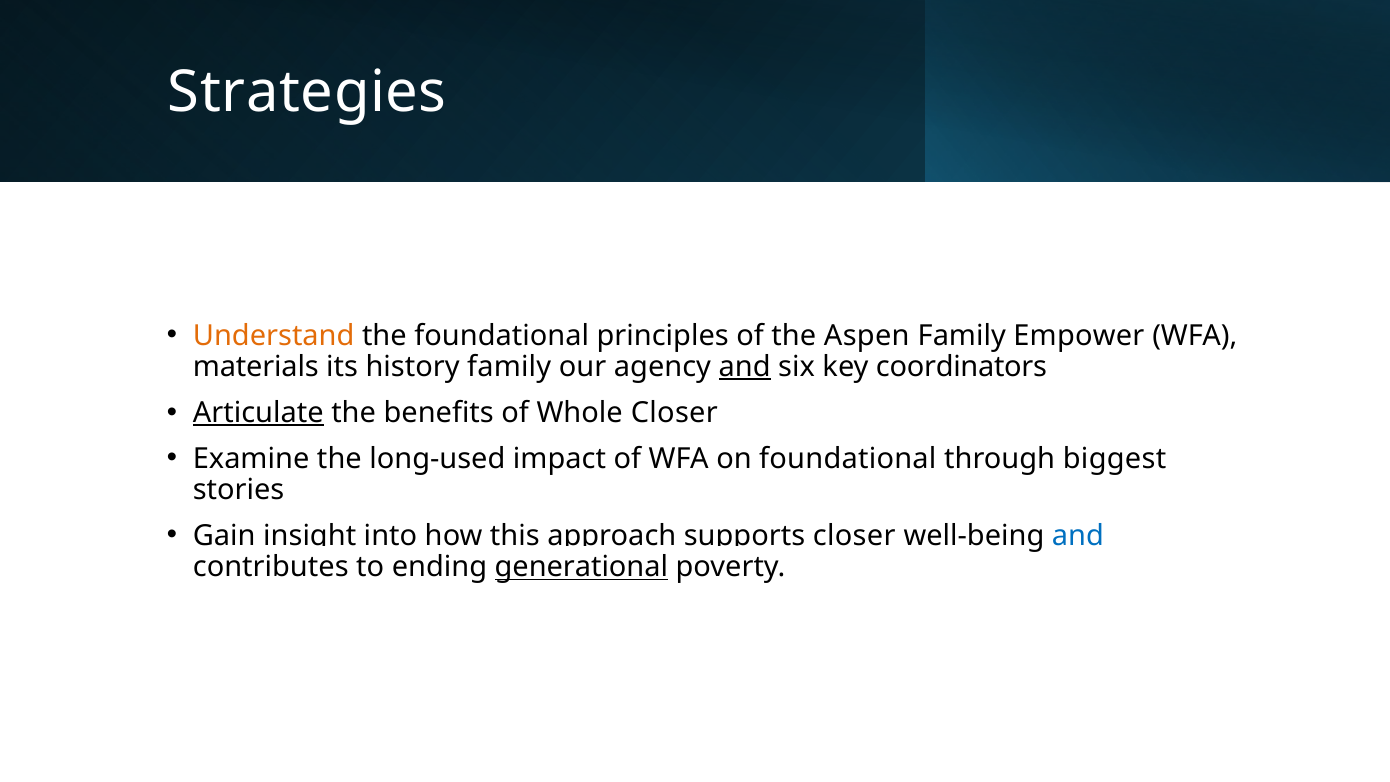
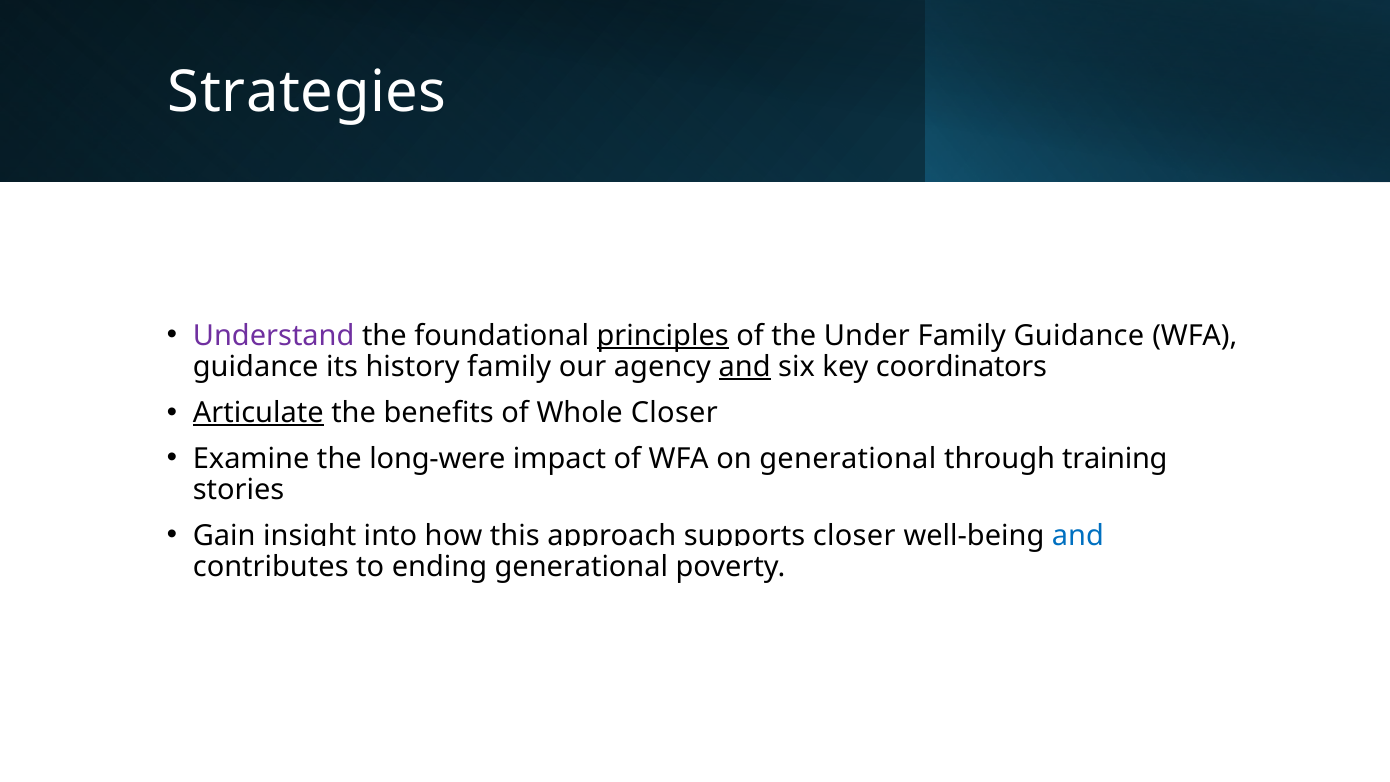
Understand colour: orange -> purple
principles underline: none -> present
Aspen: Aspen -> Under
Family Empower: Empower -> Guidance
materials at (256, 367): materials -> guidance
long-used: long-used -> long-were
on foundational: foundational -> generational
biggest: biggest -> training
generational at (581, 567) underline: present -> none
